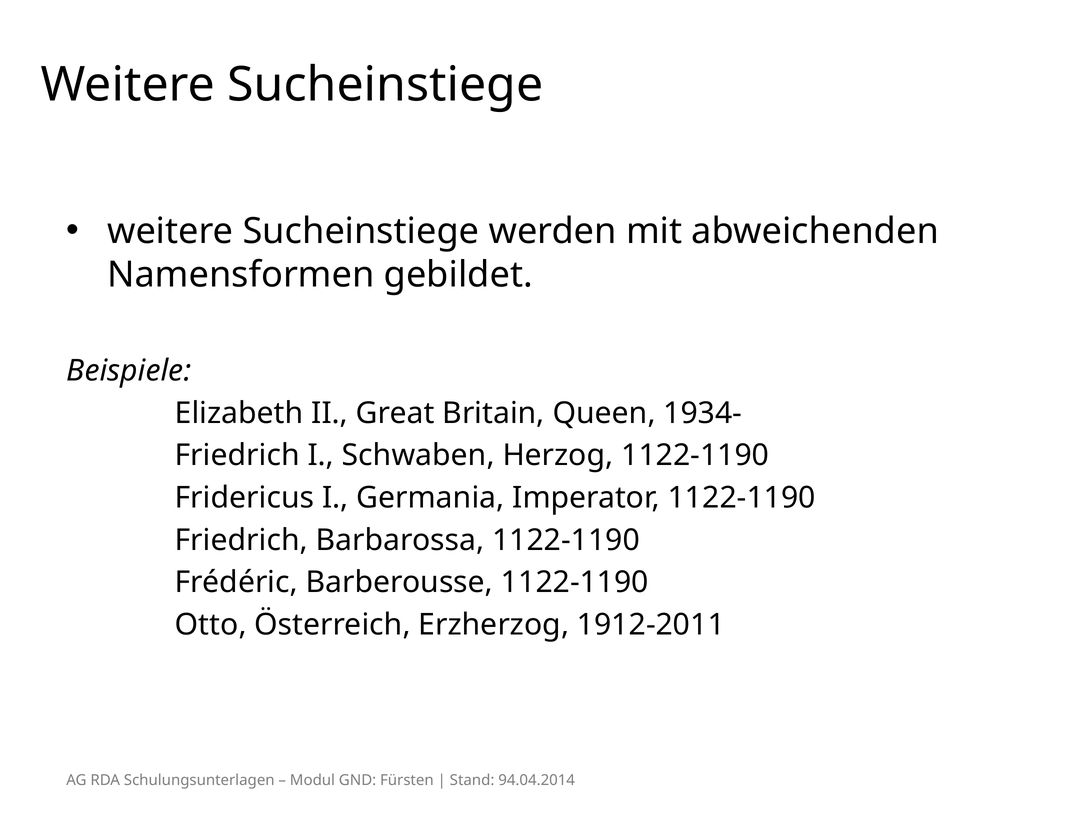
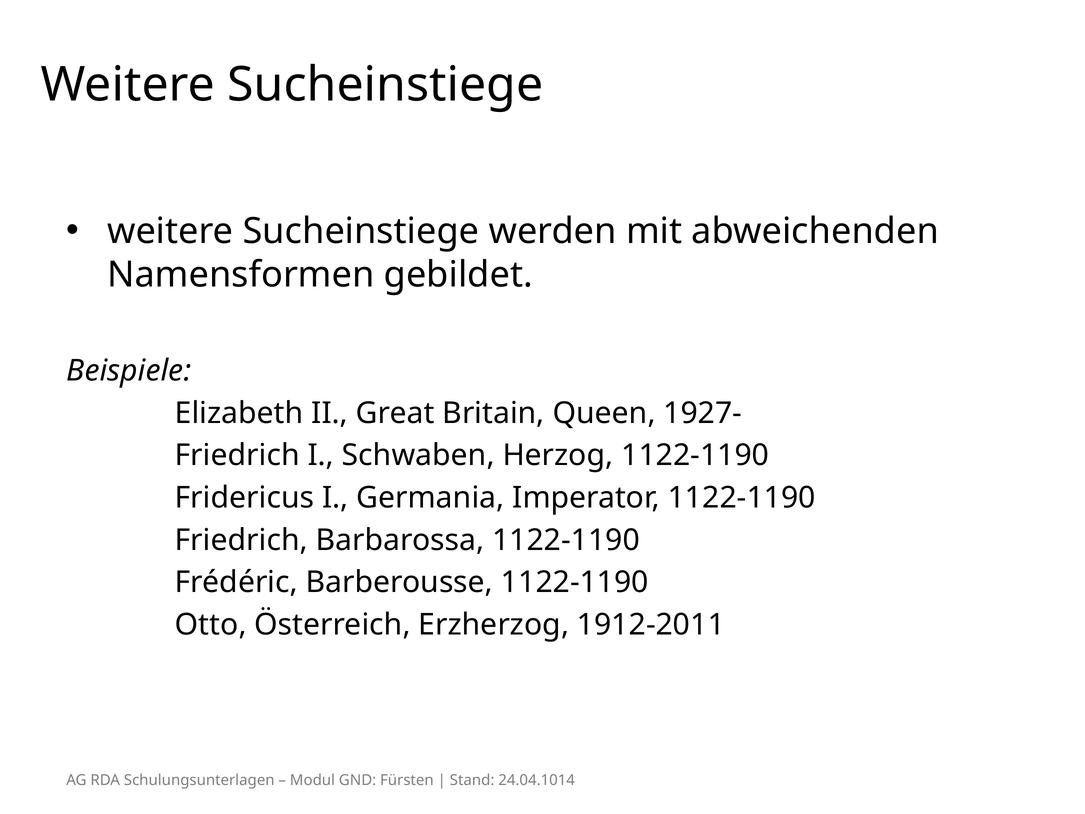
1934-: 1934- -> 1927-
94.04.2014: 94.04.2014 -> 24.04.1014
